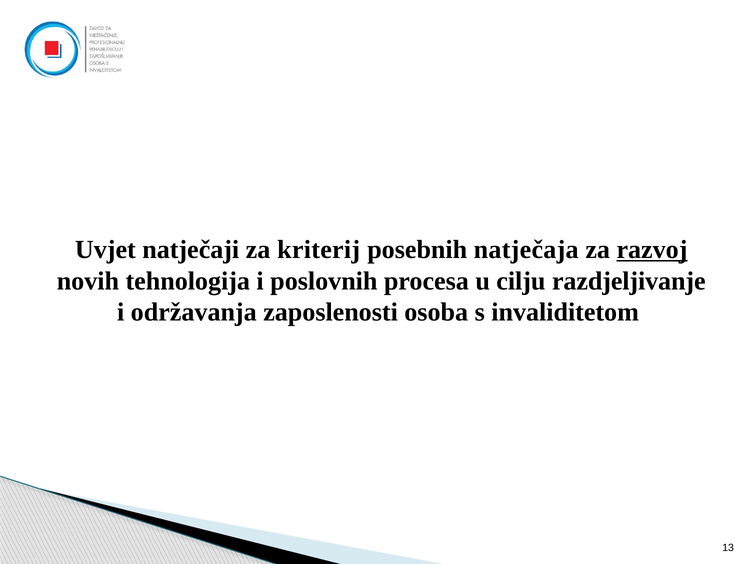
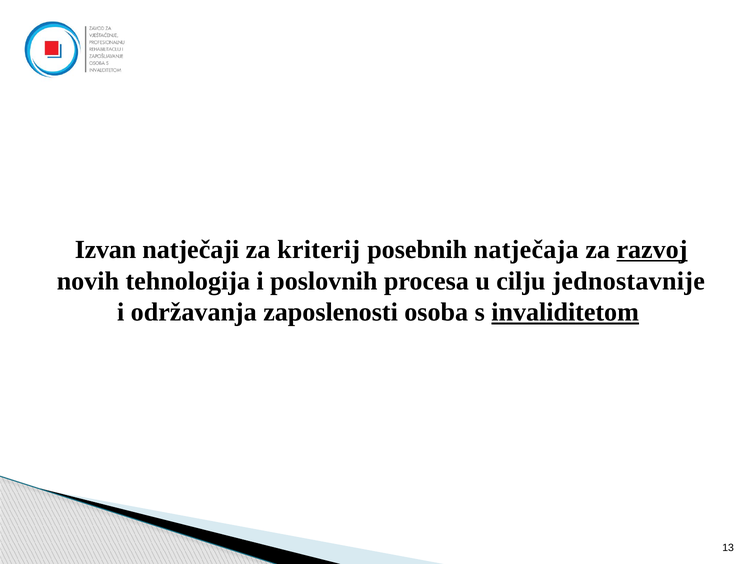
Uvjet: Uvjet -> Izvan
razdjeljivanje: razdjeljivanje -> jednostavnije
invaliditetom underline: none -> present
